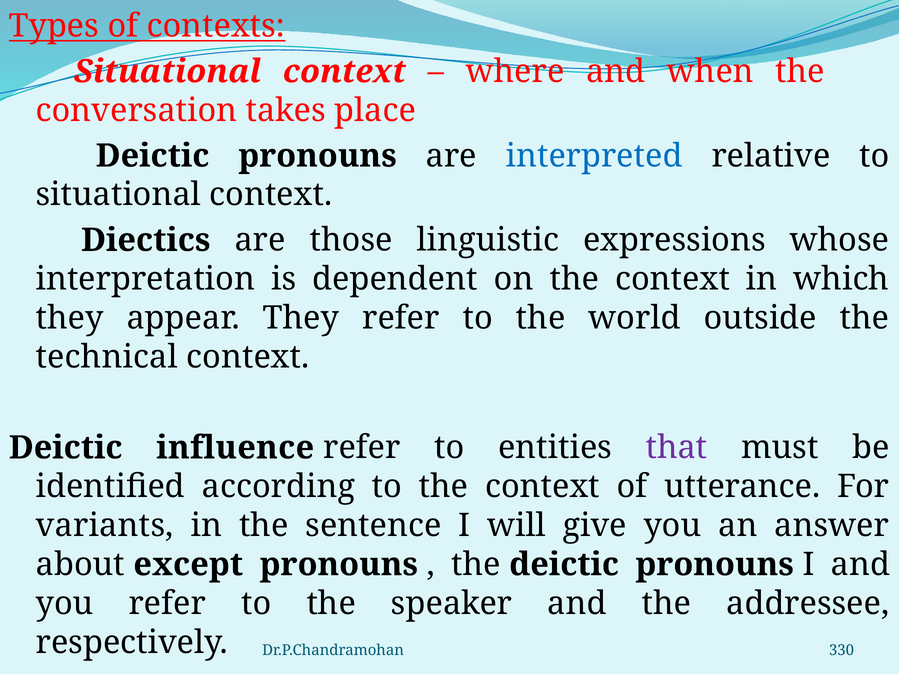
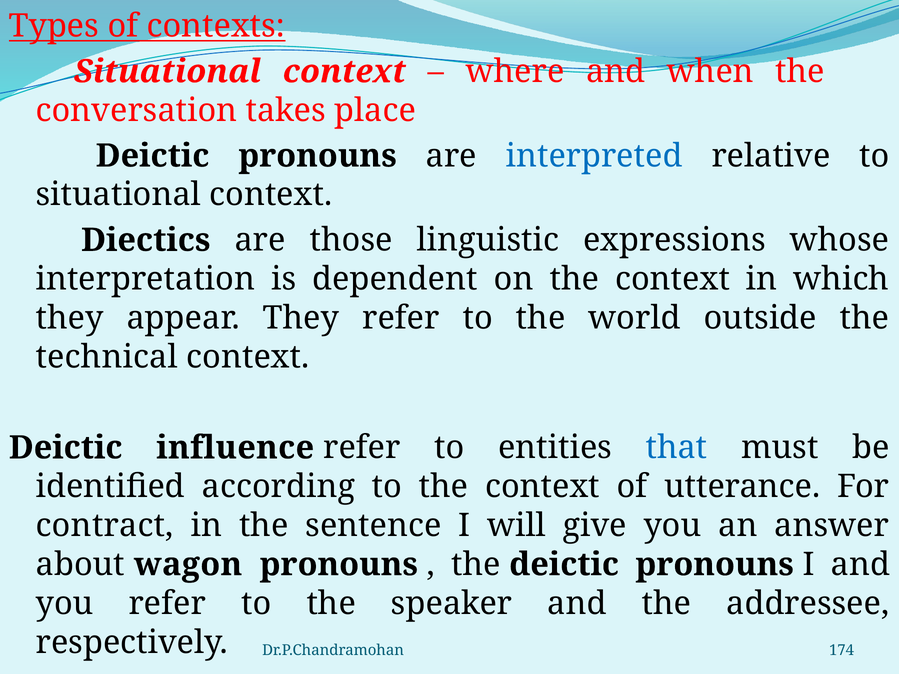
that colour: purple -> blue
variants: variants -> contract
except: except -> wagon
330: 330 -> 174
